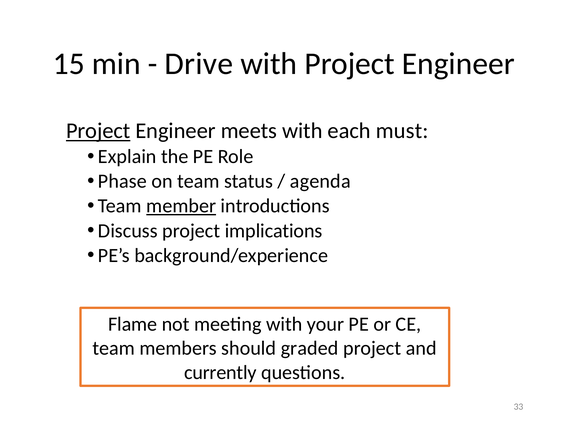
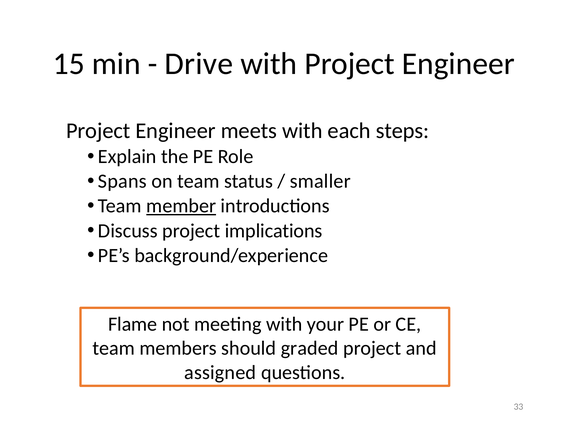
Project at (98, 131) underline: present -> none
must: must -> steps
Phase: Phase -> Spans
agenda: agenda -> smaller
currently: currently -> assigned
